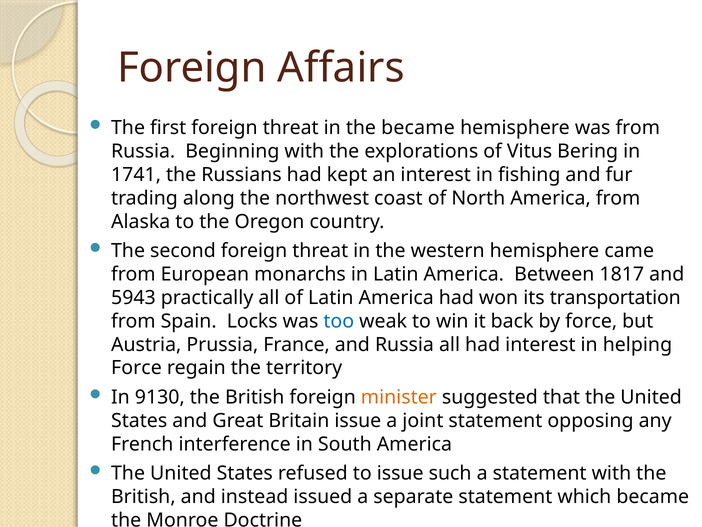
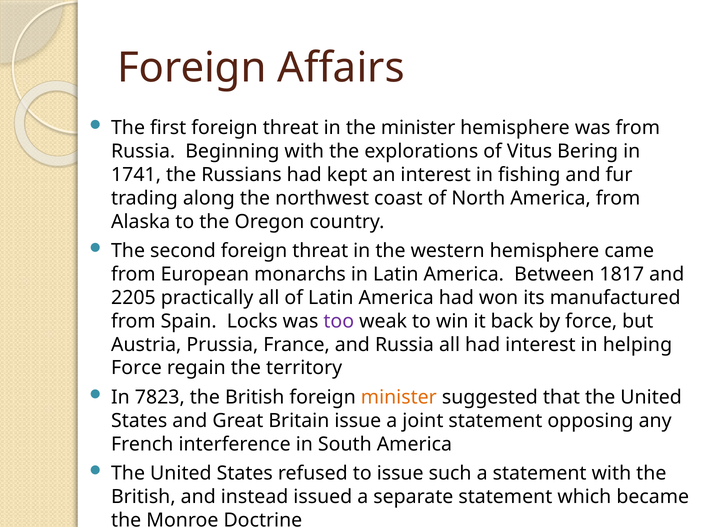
the became: became -> minister
5943: 5943 -> 2205
transportation: transportation -> manufactured
too colour: blue -> purple
9130: 9130 -> 7823
